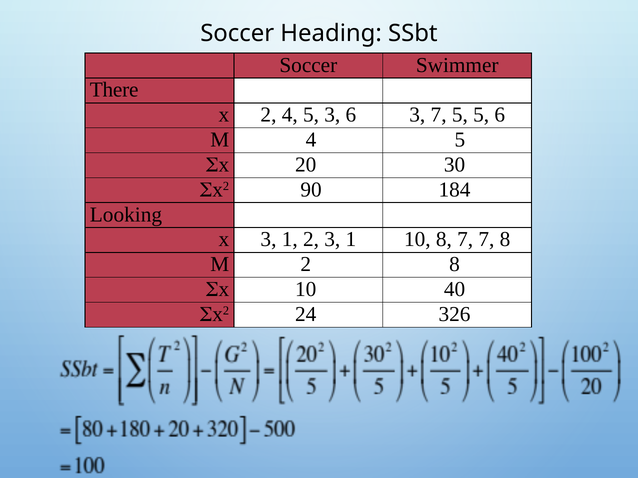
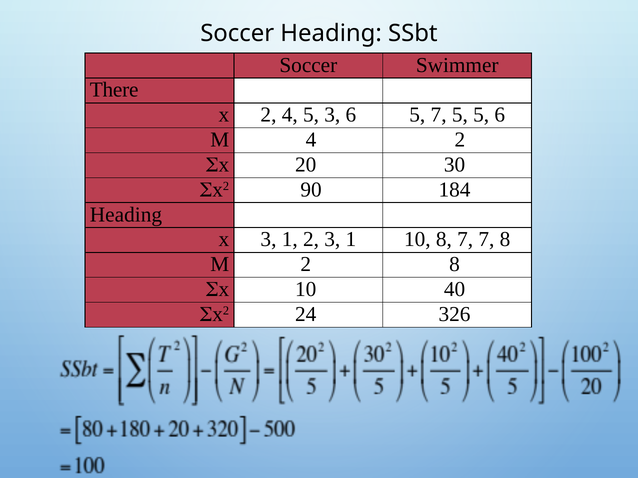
6 3: 3 -> 5
M 4 5: 5 -> 2
Looking at (126, 215): Looking -> Heading
